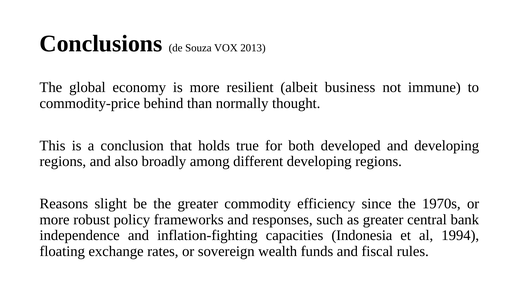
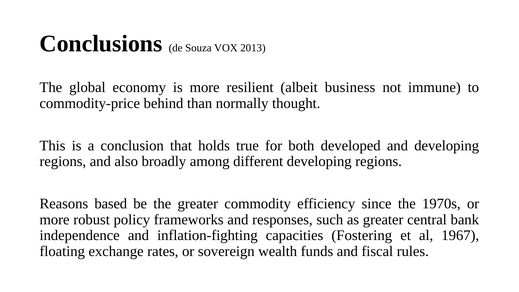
slight: slight -> based
Indonesia: Indonesia -> Fostering
1994: 1994 -> 1967
